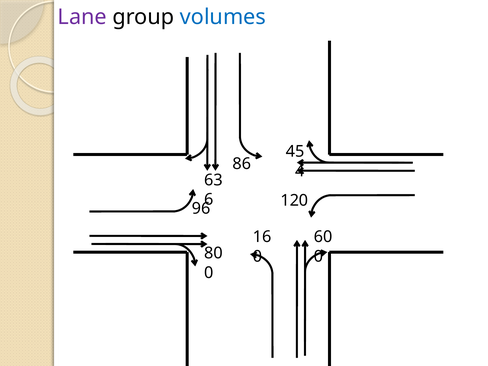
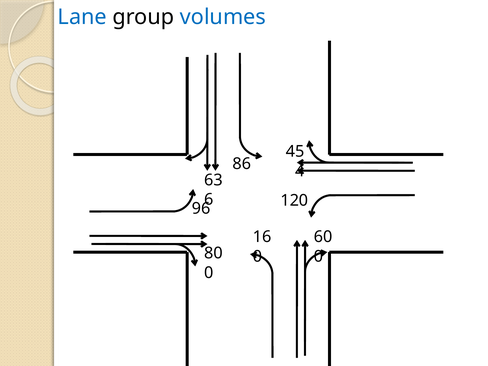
Lane colour: purple -> blue
